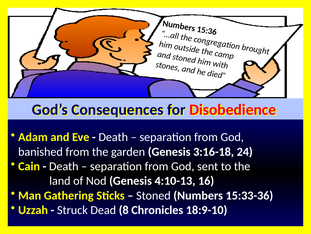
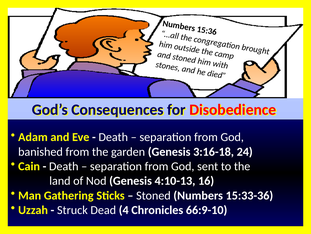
8: 8 -> 4
18:9-10: 18:9-10 -> 66:9-10
